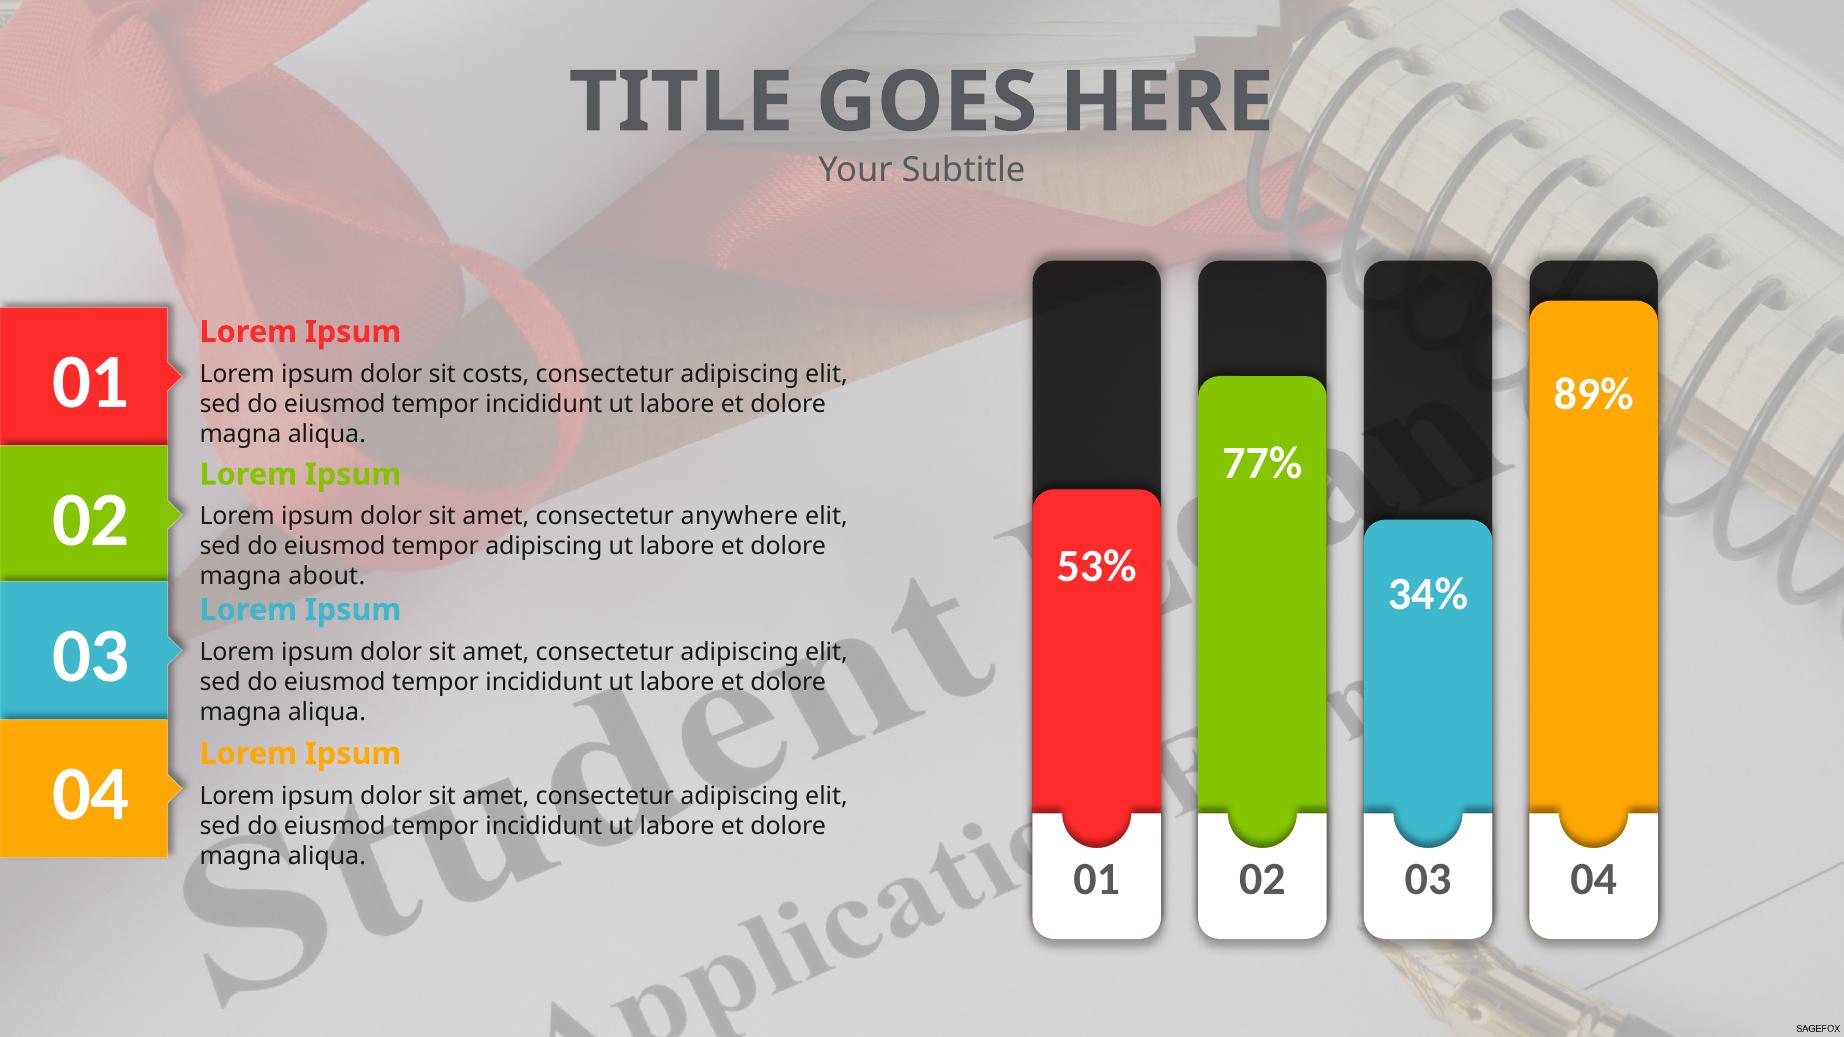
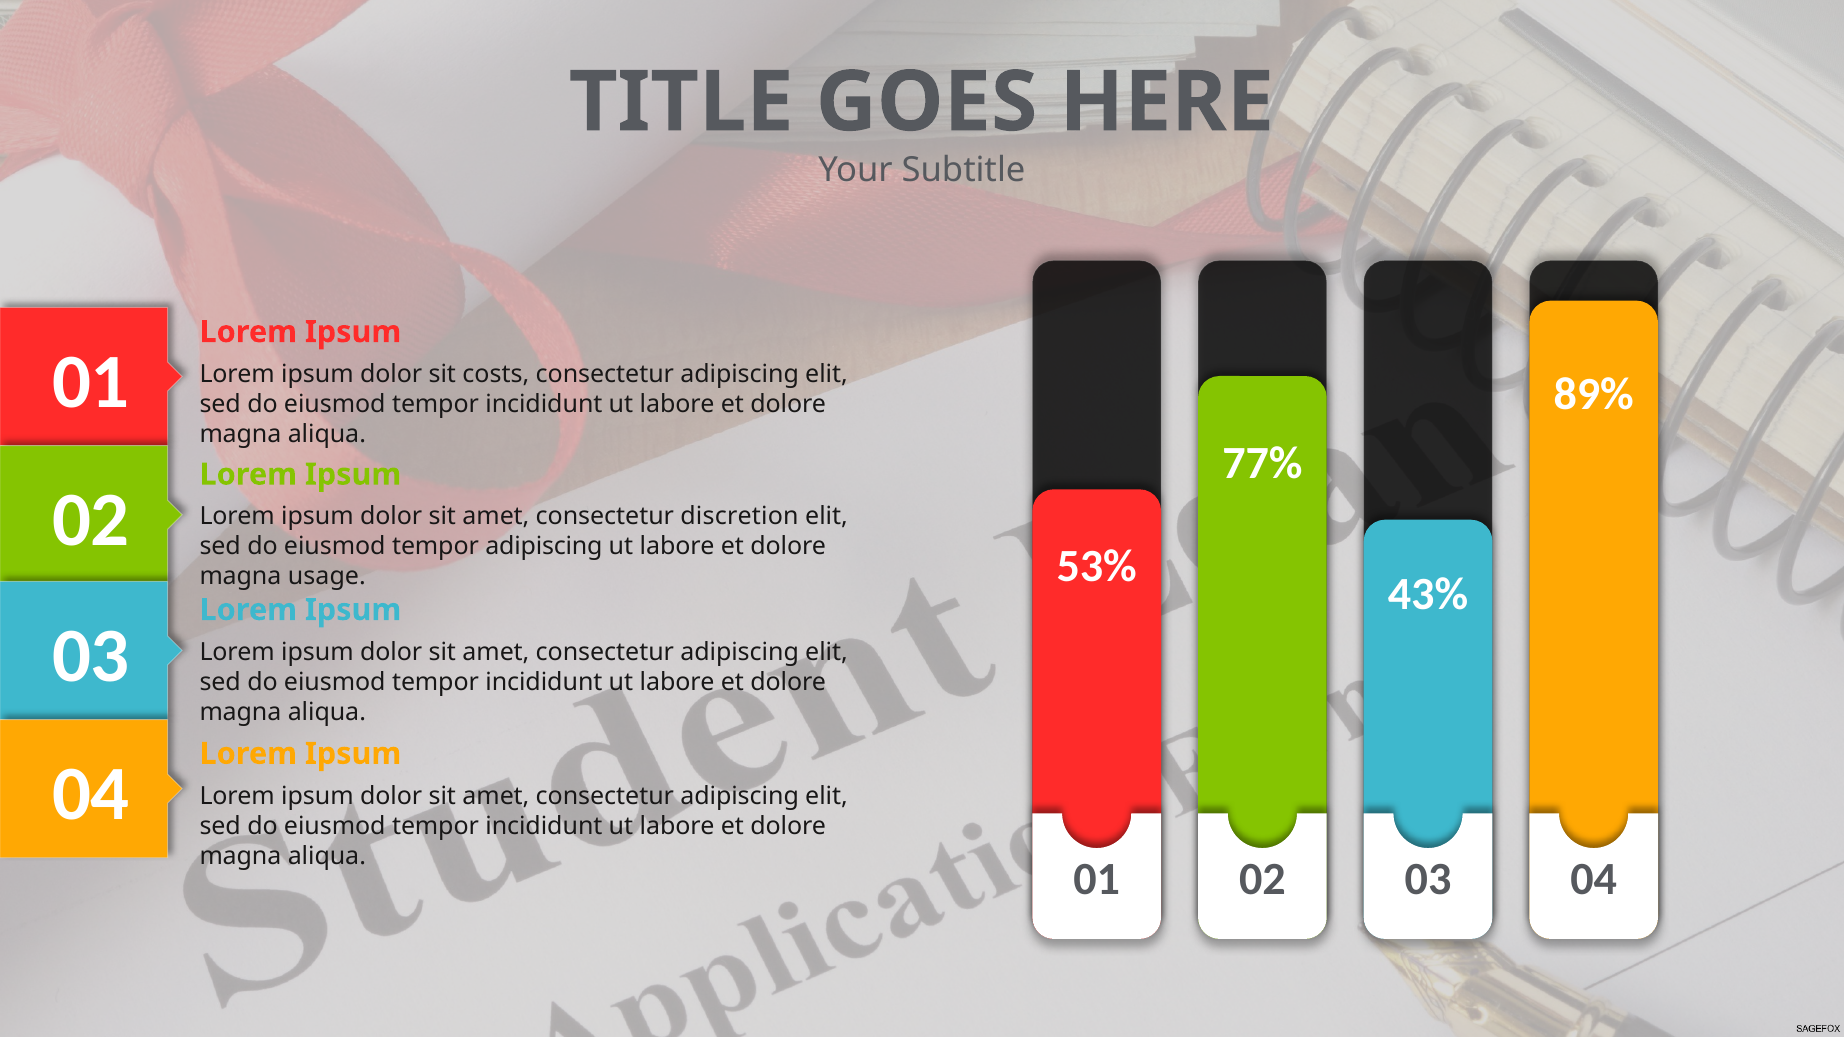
anywhere: anywhere -> discretion
about: about -> usage
34%: 34% -> 43%
